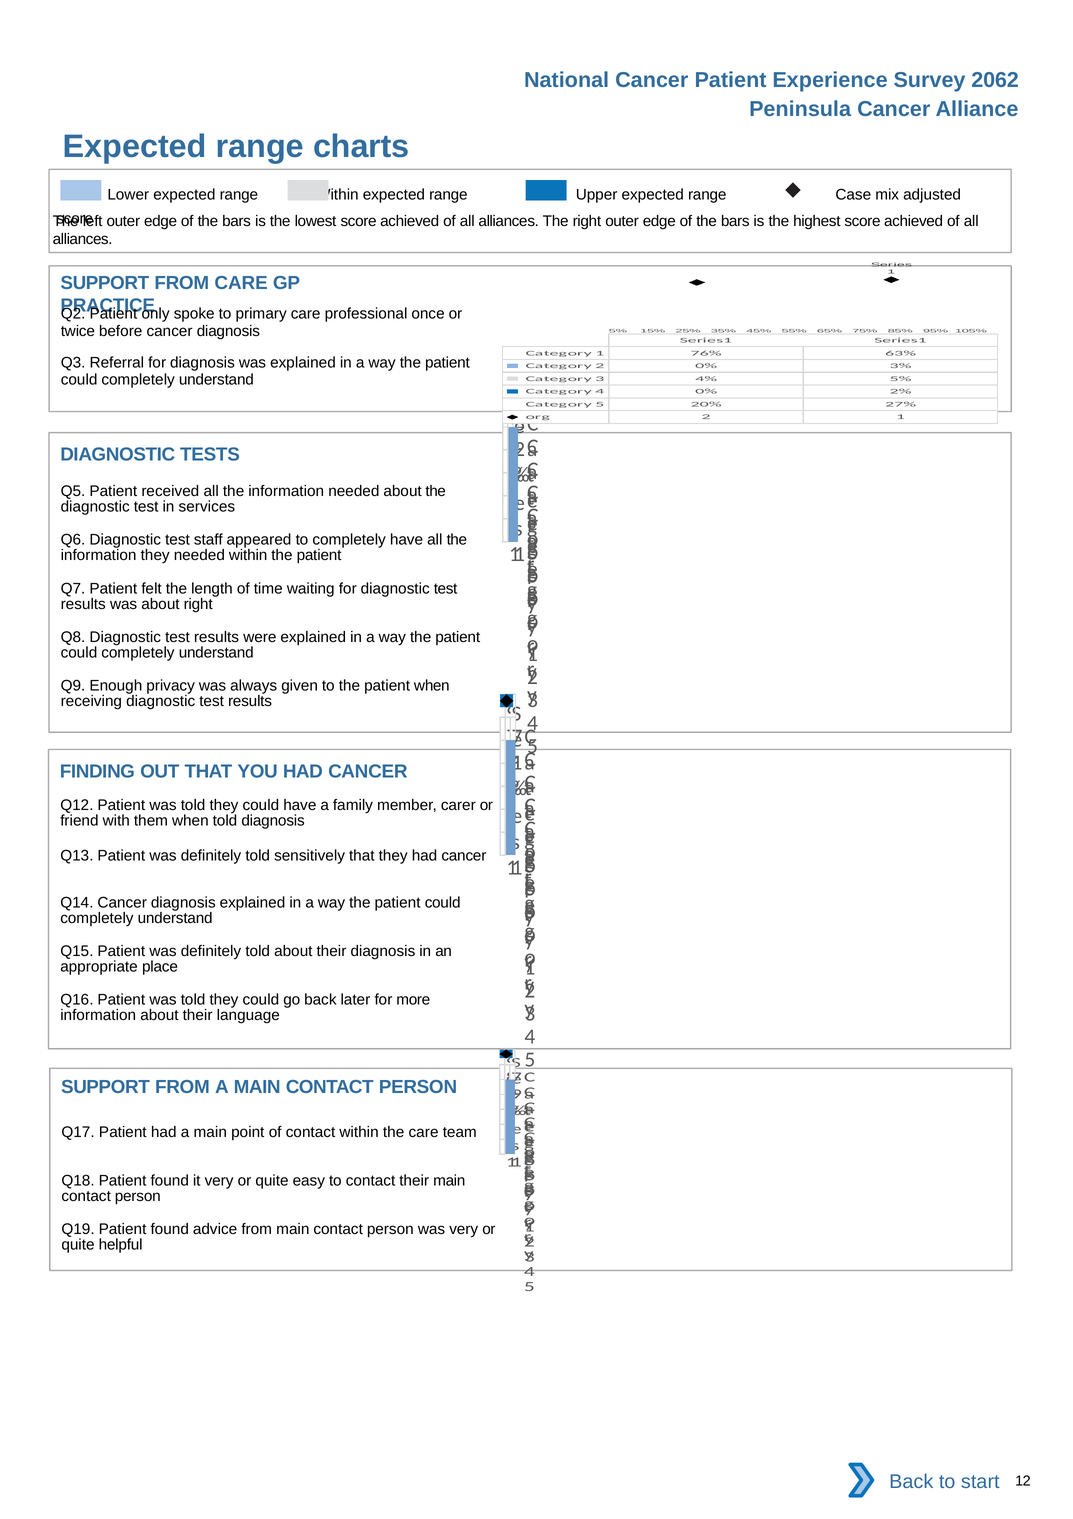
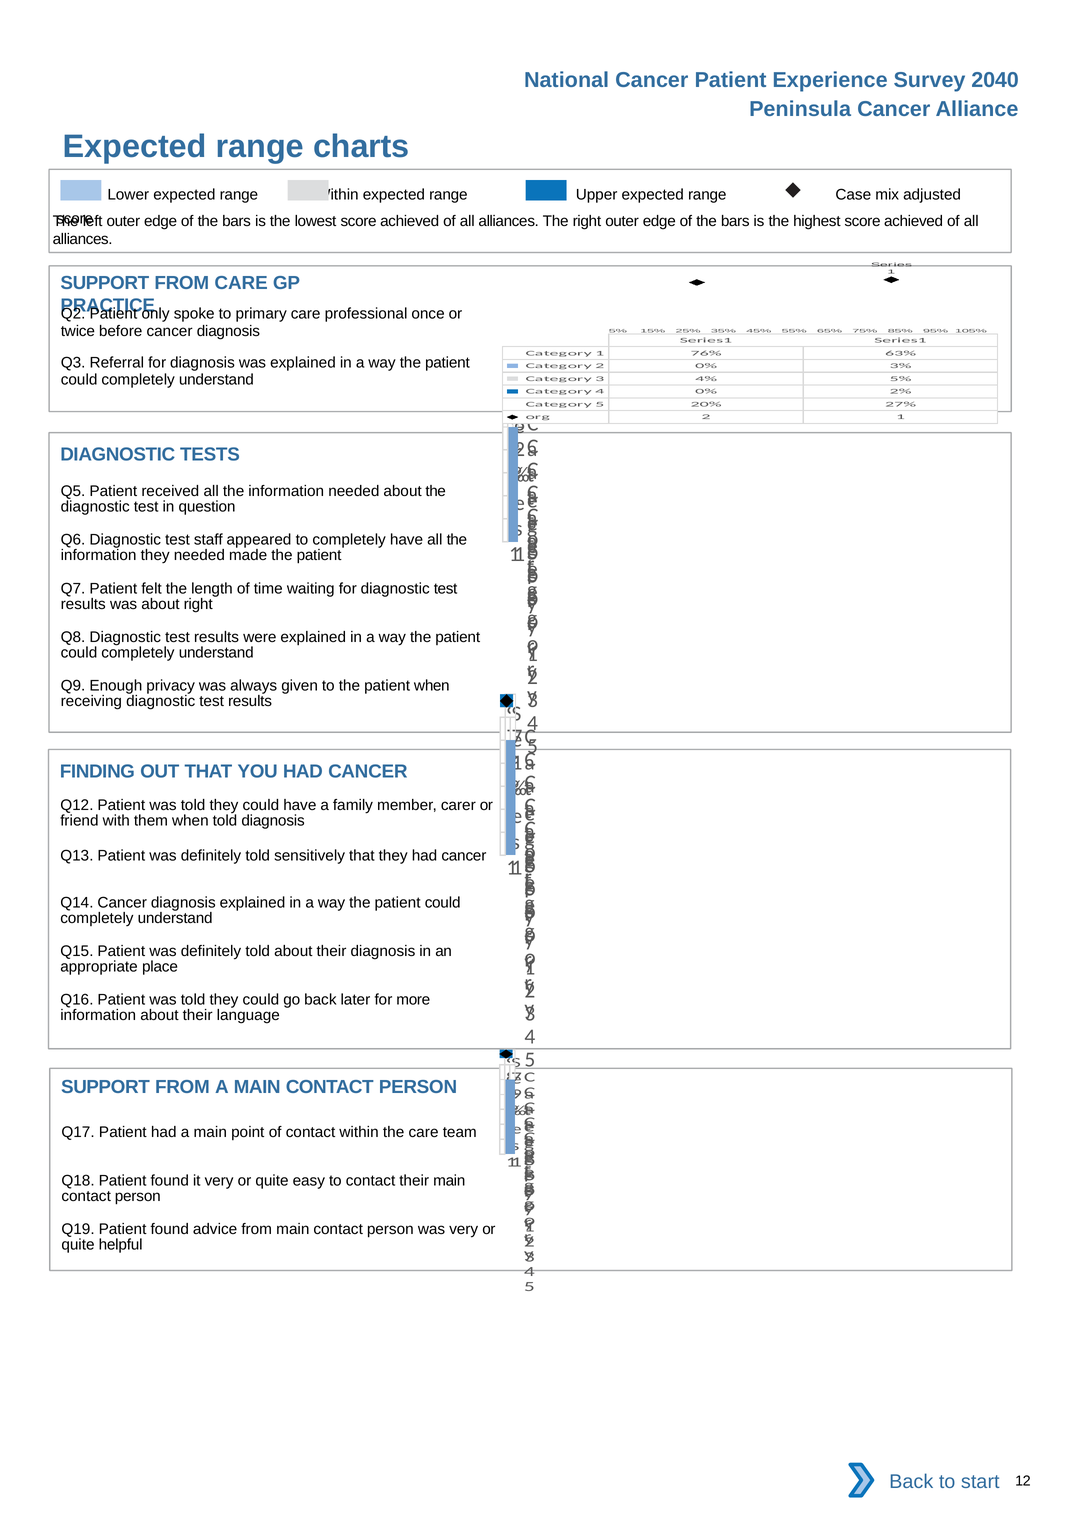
2062: 2062 -> 2040
services: services -> question
needed within: within -> made
